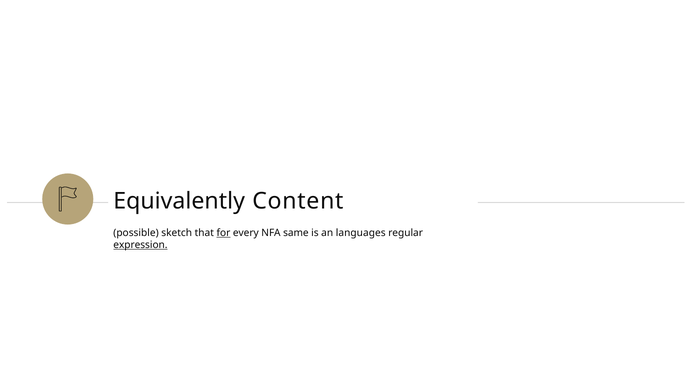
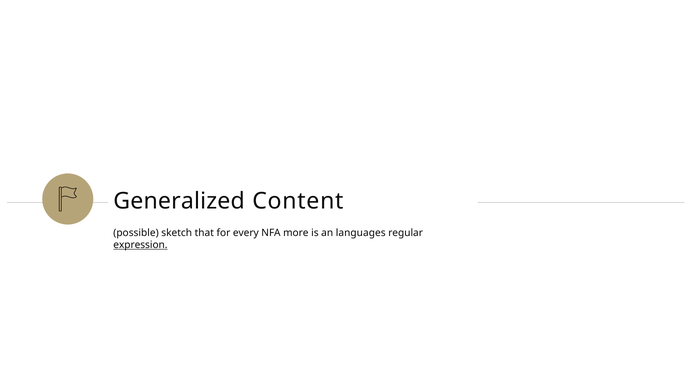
Equivalently: Equivalently -> Generalized
for underline: present -> none
same: same -> more
